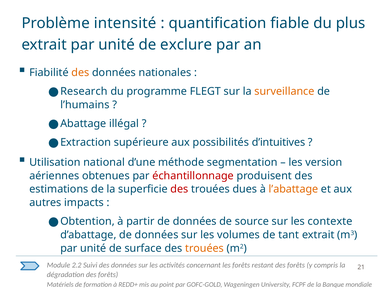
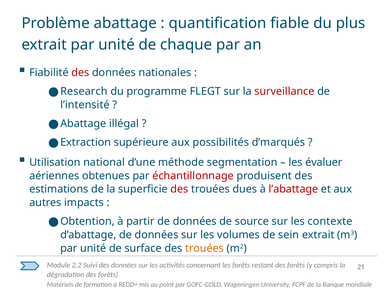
Problème intensité: intensité -> abattage
exclure: exclure -> chaque
des at (80, 73) colour: orange -> red
surveillance colour: orange -> red
l’humains: l’humains -> l’intensité
d’intuitives: d’intuitives -> d’marqués
version: version -> évaluer
l’abattage colour: orange -> red
tant: tant -> sein
